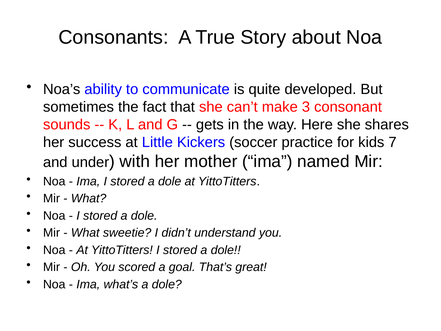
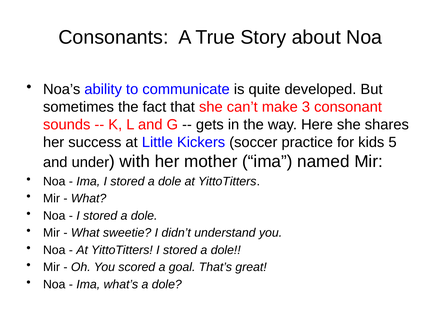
7: 7 -> 5
